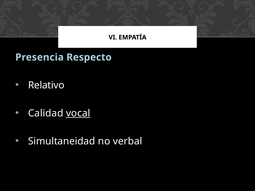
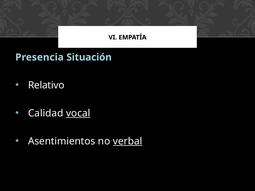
Respecto: Respecto -> Situación
Simultaneidad: Simultaneidad -> Asentimientos
verbal underline: none -> present
